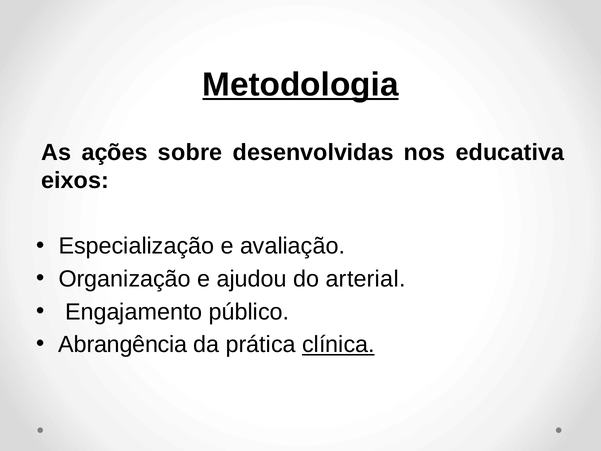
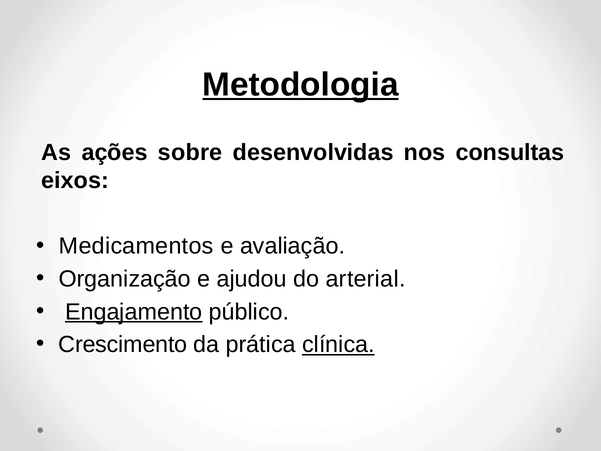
educativa: educativa -> consultas
Especialização: Especialização -> Medicamentos
Engajamento underline: none -> present
Abrangência: Abrangência -> Crescimento
